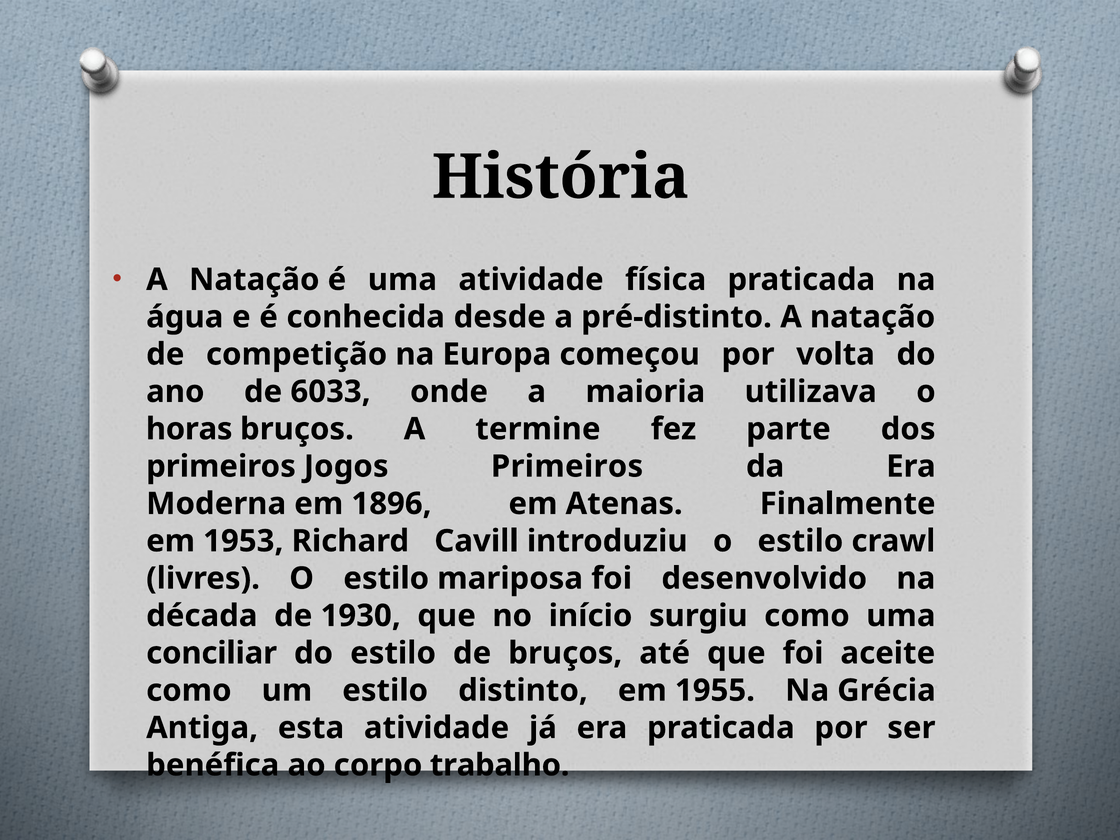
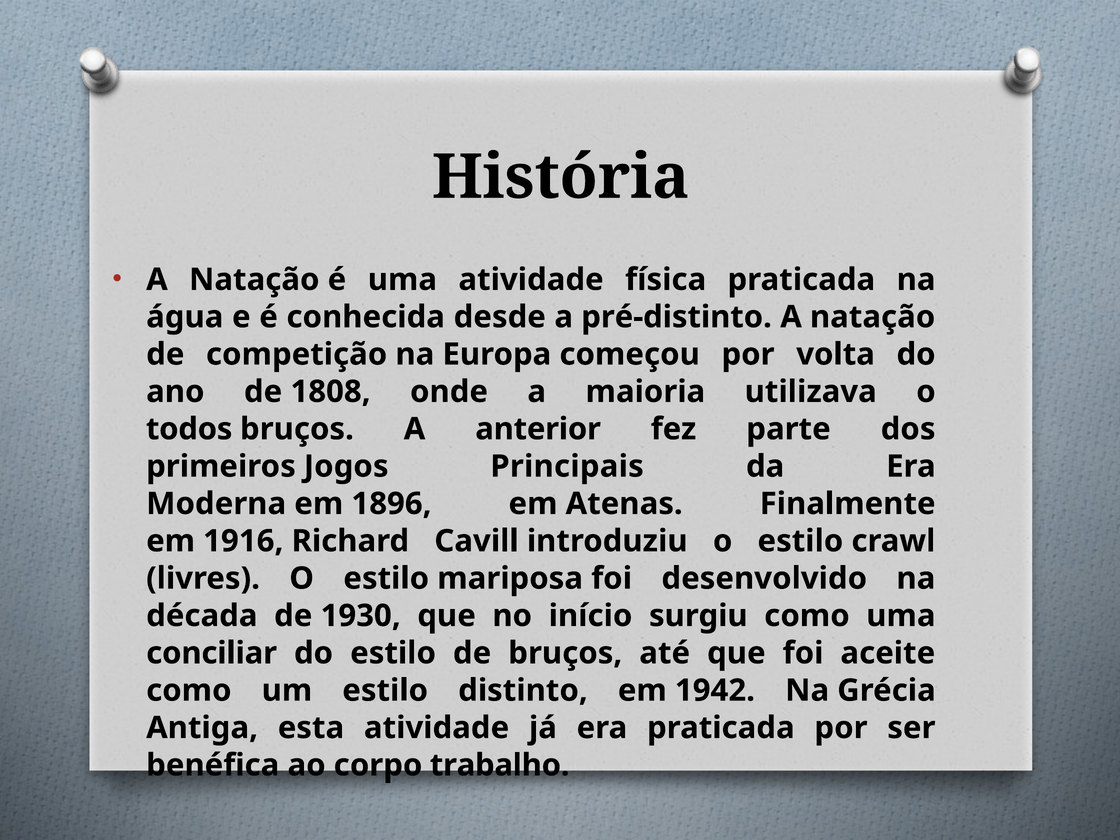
6033: 6033 -> 1808
horas: horas -> todos
termine: termine -> anterior
Jogos Primeiros: Primeiros -> Principais
1953: 1953 -> 1916
1955: 1955 -> 1942
